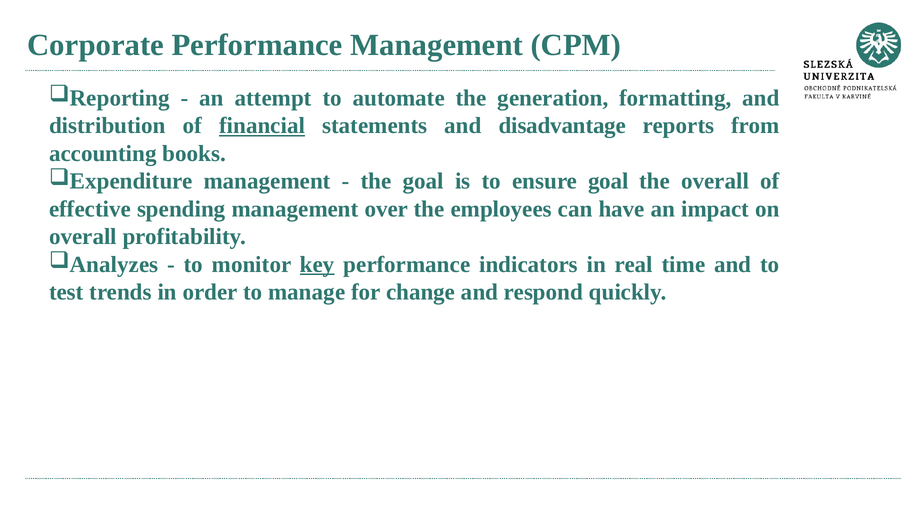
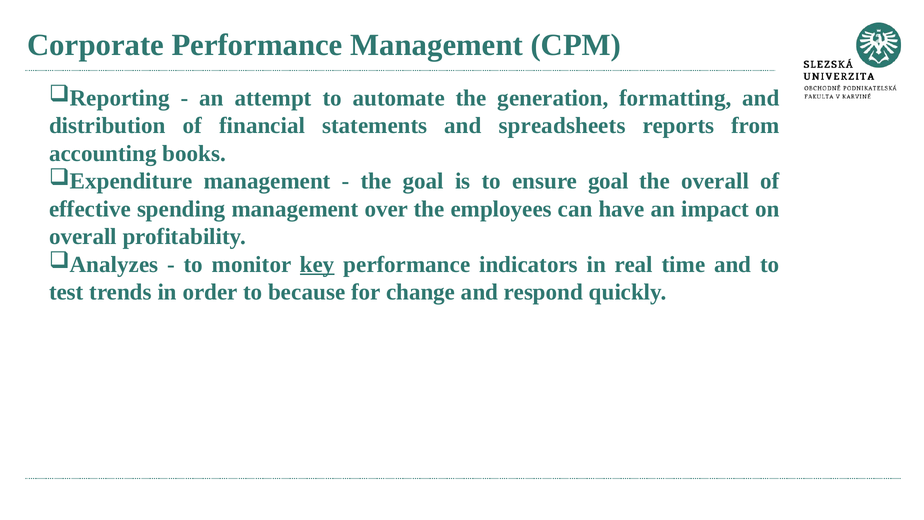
financial underline: present -> none
disadvantage: disadvantage -> spreadsheets
manage: manage -> because
